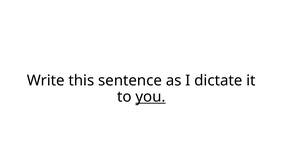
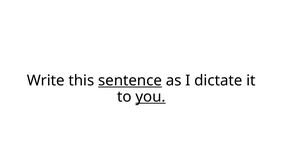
sentence underline: none -> present
